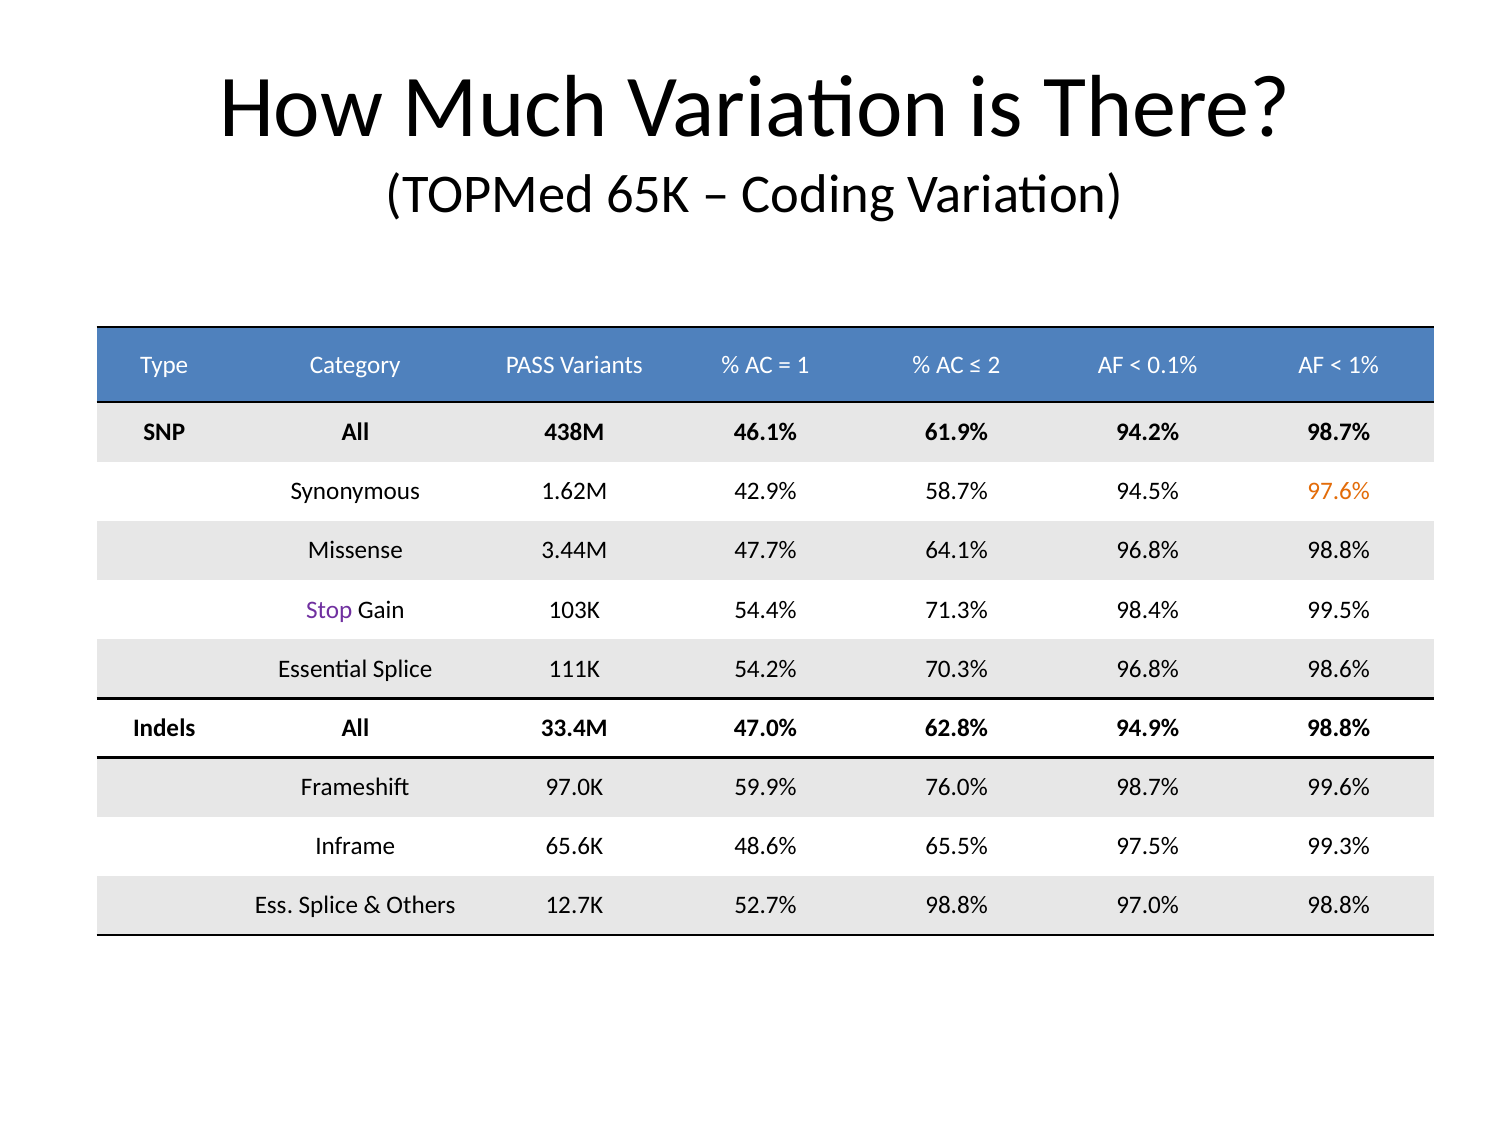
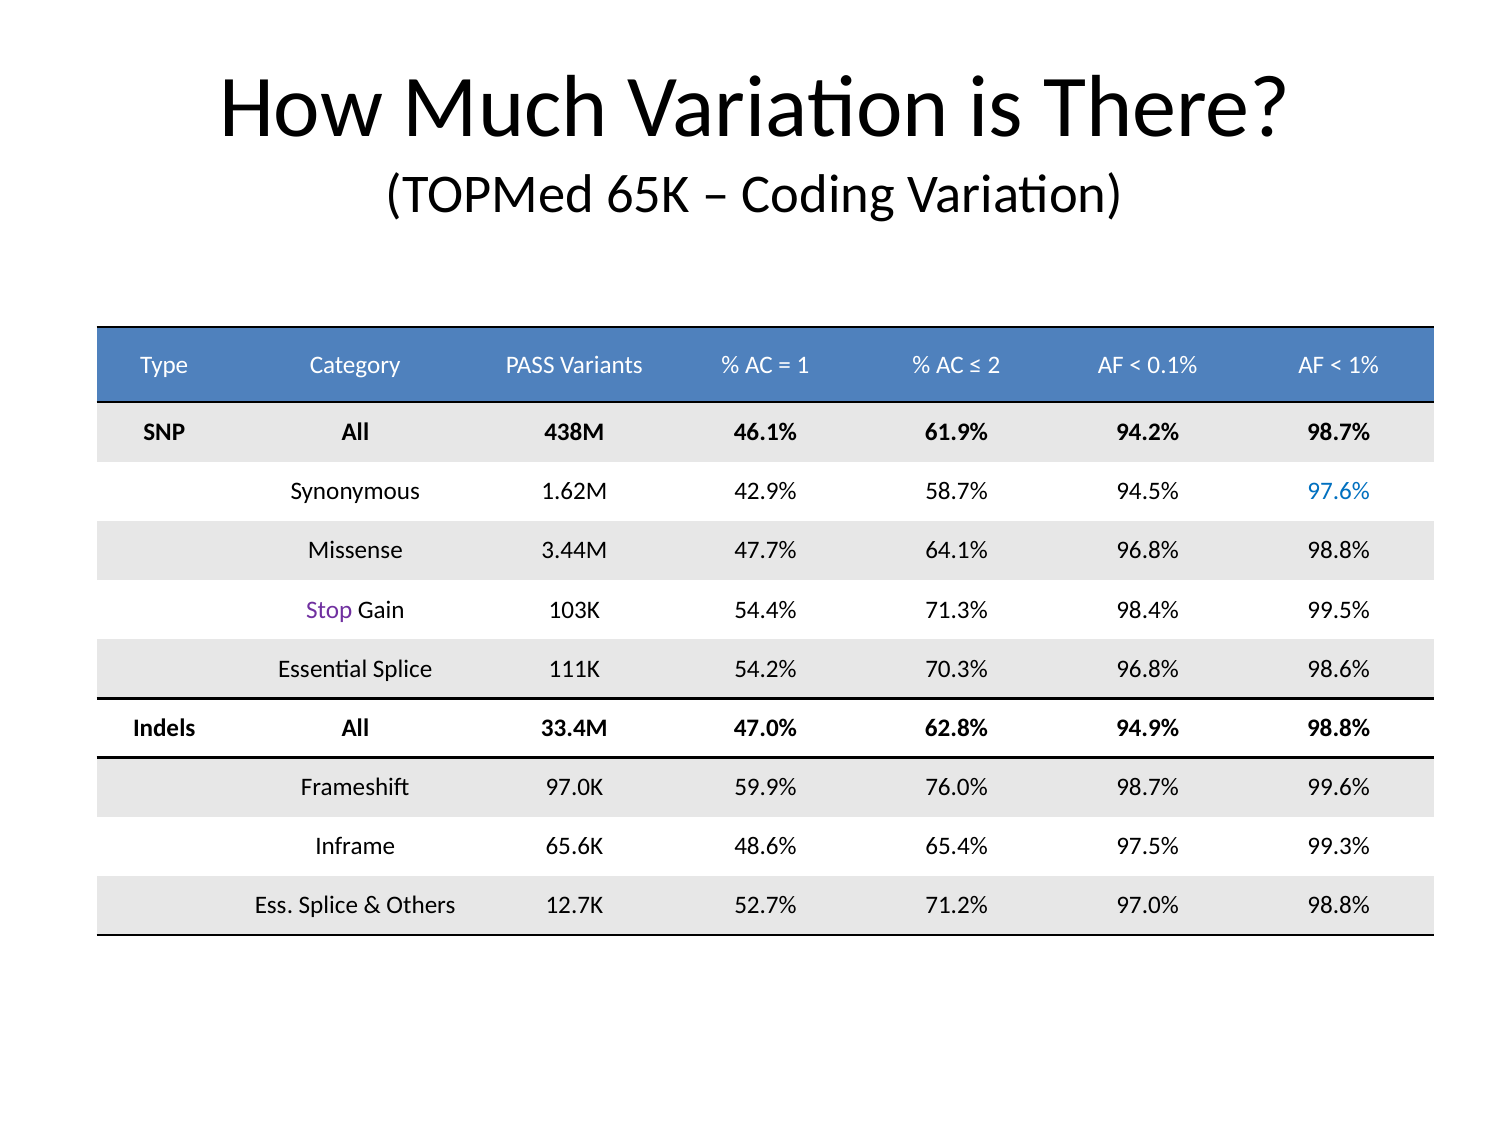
97.6% colour: orange -> blue
65.5%: 65.5% -> 65.4%
52.7% 98.8%: 98.8% -> 71.2%
